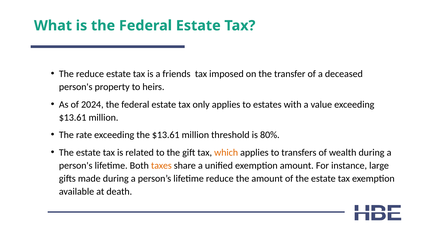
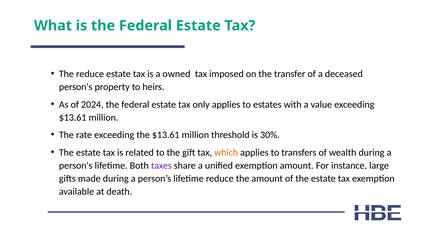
friends: friends -> owned
80%: 80% -> 30%
taxes colour: orange -> purple
